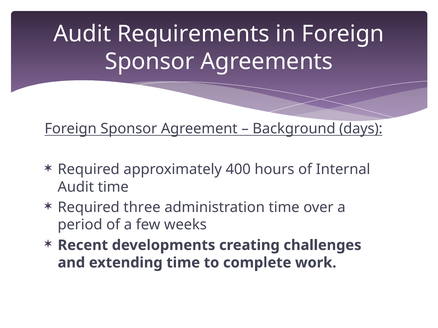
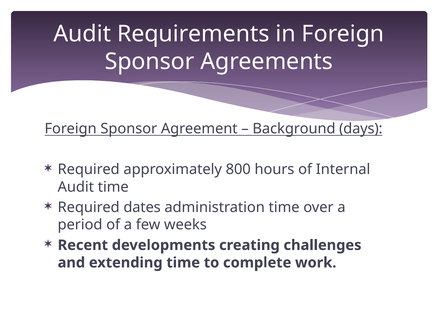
400: 400 -> 800
three: three -> dates
